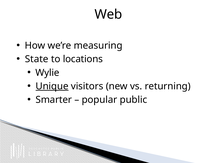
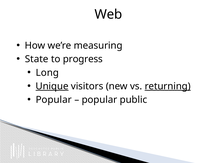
locations: locations -> progress
Wylie: Wylie -> Long
returning underline: none -> present
Smarter at (54, 100): Smarter -> Popular
